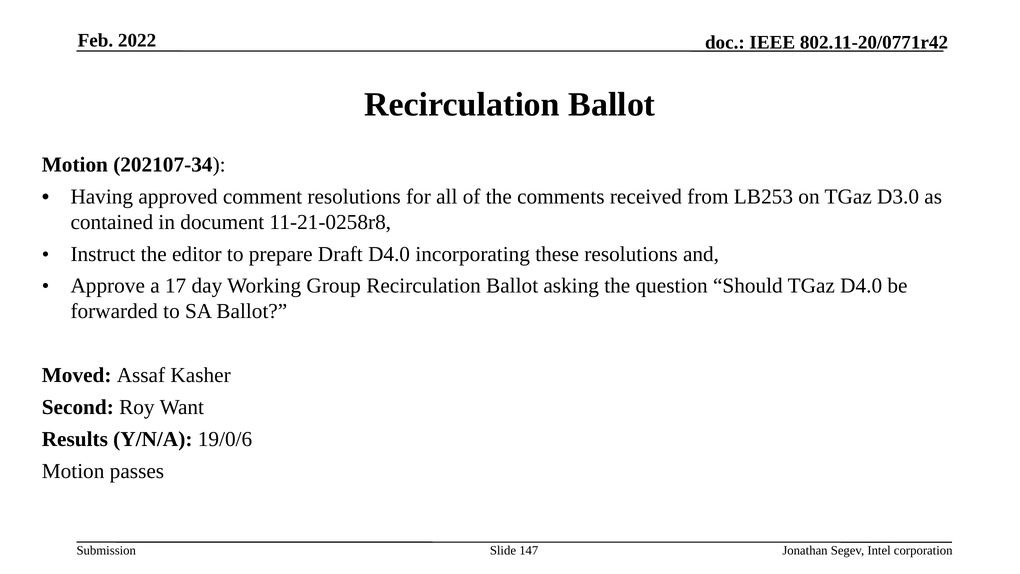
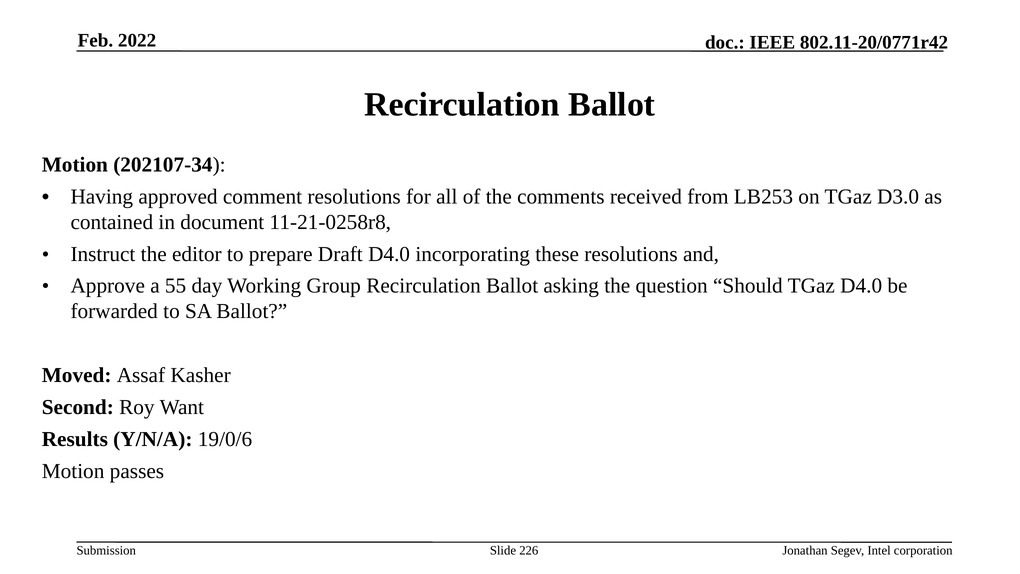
17: 17 -> 55
147: 147 -> 226
